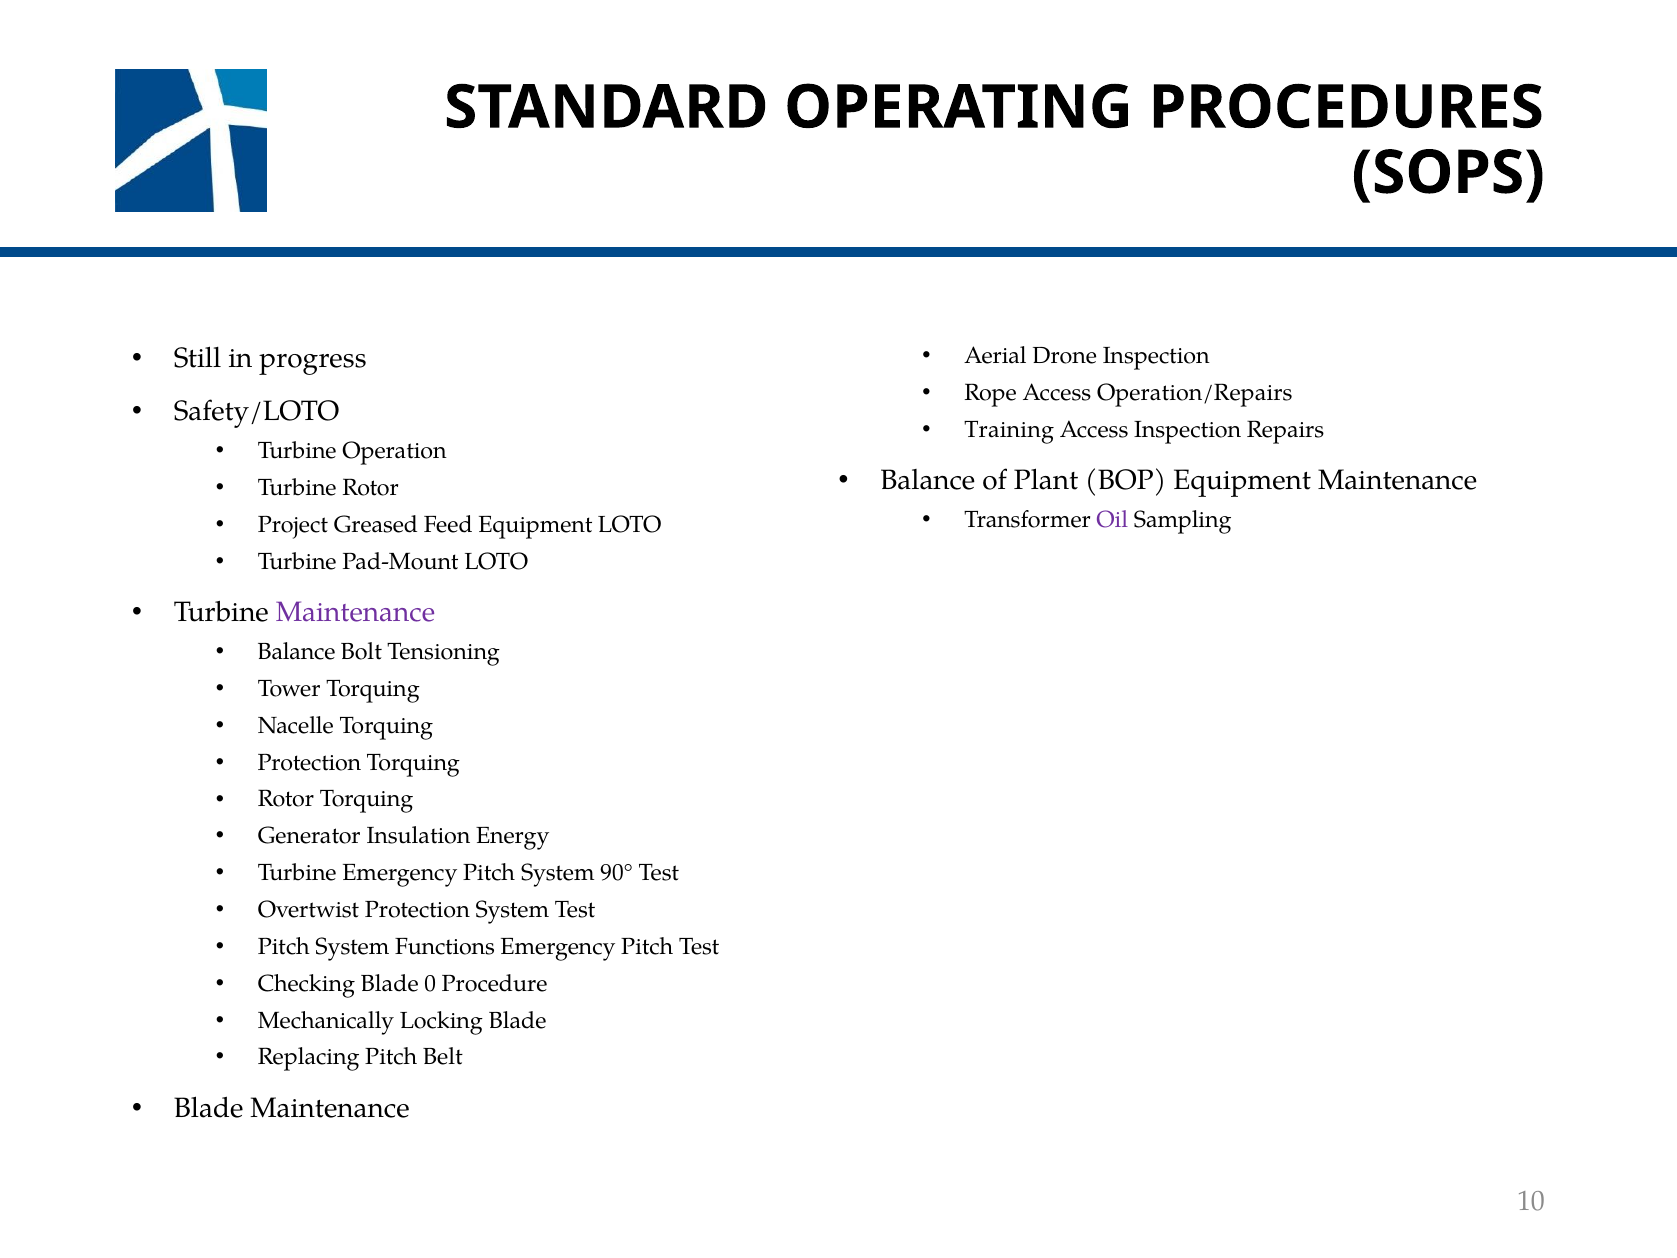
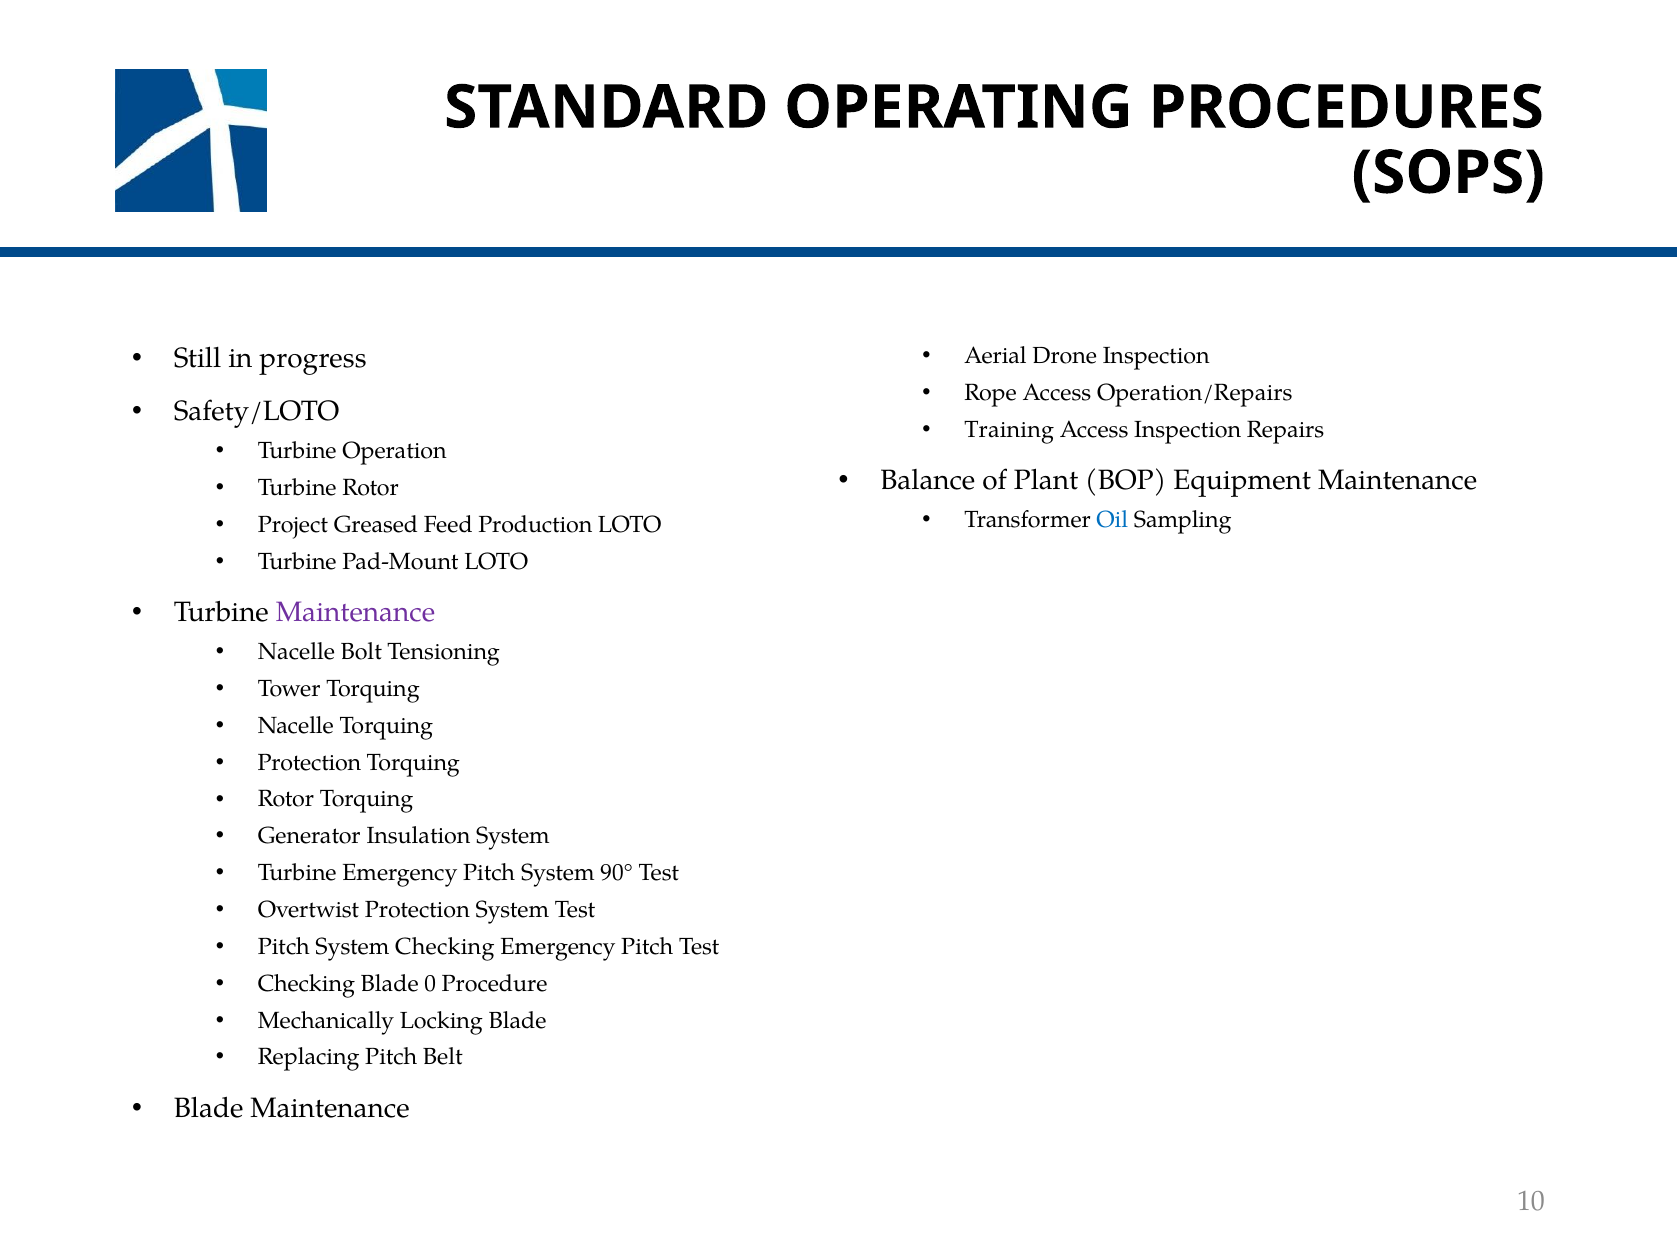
Oil colour: purple -> blue
Feed Equipment: Equipment -> Production
Balance at (296, 652): Balance -> Nacelle
Insulation Energy: Energy -> System
System Functions: Functions -> Checking
